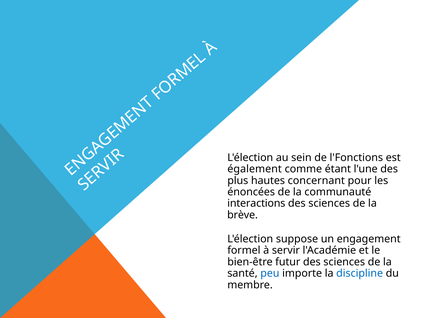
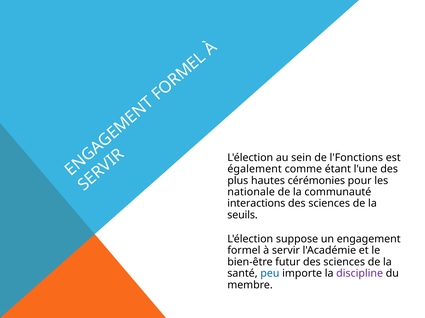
concernant: concernant -> cérémonies
énoncées: énoncées -> nationale
brève: brève -> seuils
discipline colour: blue -> purple
